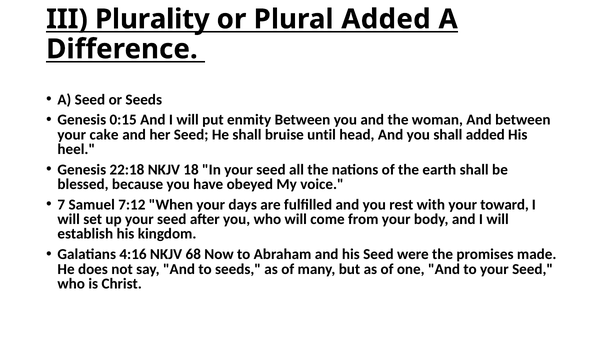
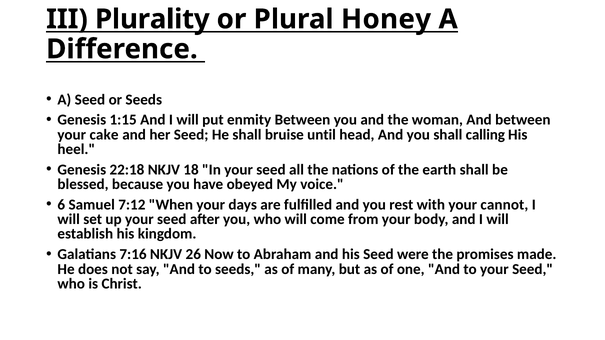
Plural Added: Added -> Honey
0:15: 0:15 -> 1:15
shall added: added -> calling
7: 7 -> 6
toward: toward -> cannot
4:16: 4:16 -> 7:16
68: 68 -> 26
